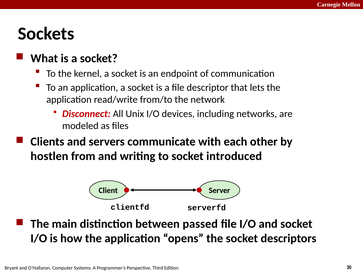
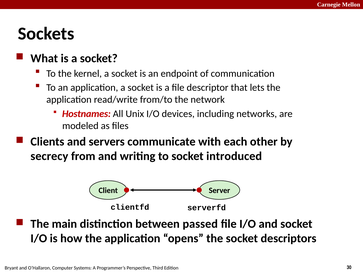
Disconnect: Disconnect -> Hostnames
hostlen: hostlen -> secrecy
